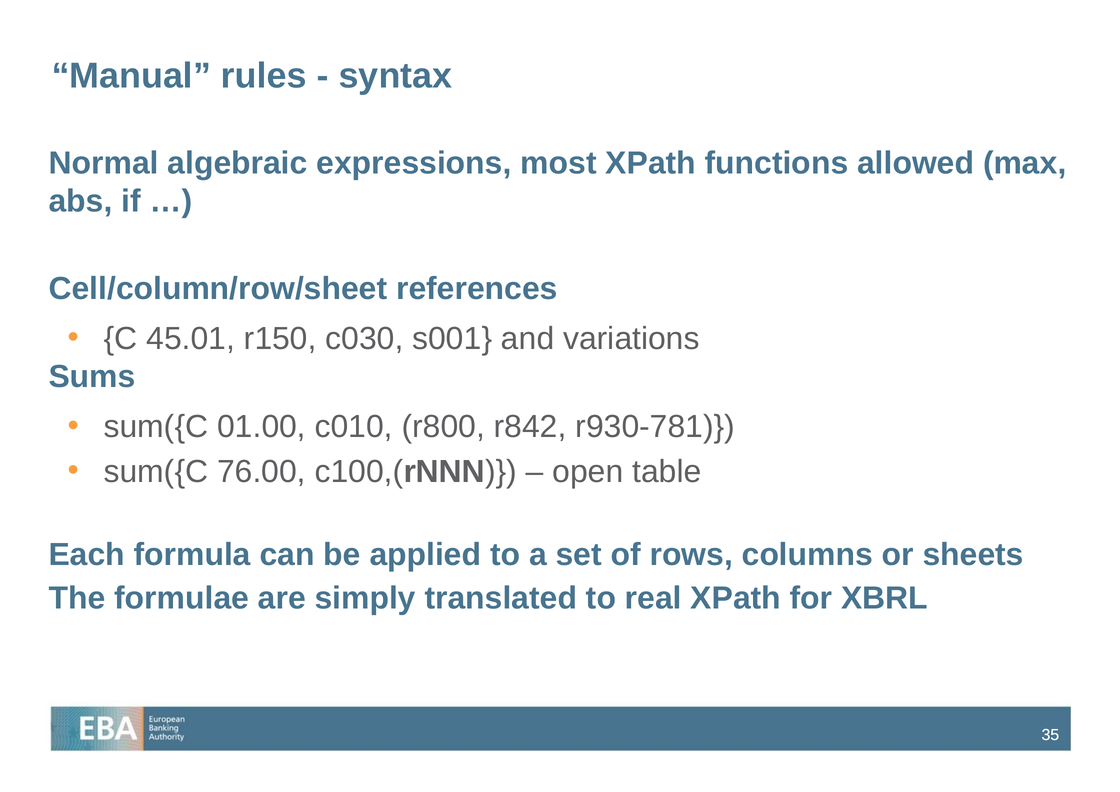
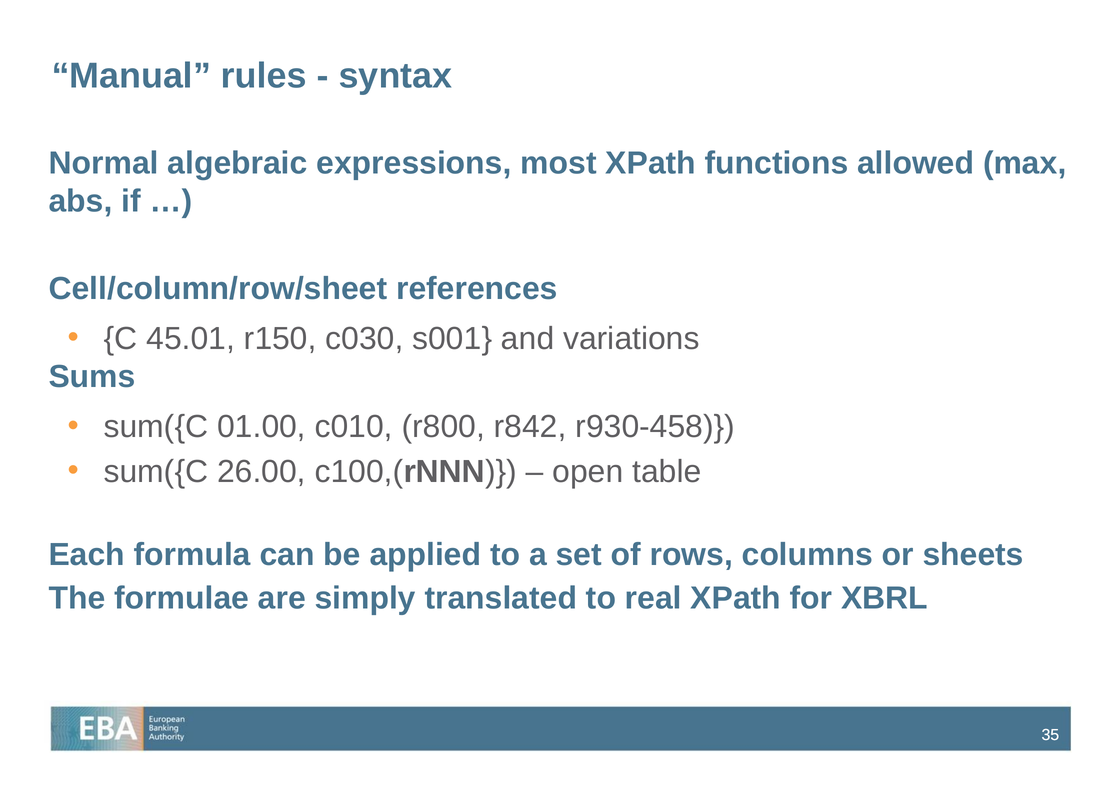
r930-781: r930-781 -> r930-458
76.00: 76.00 -> 26.00
